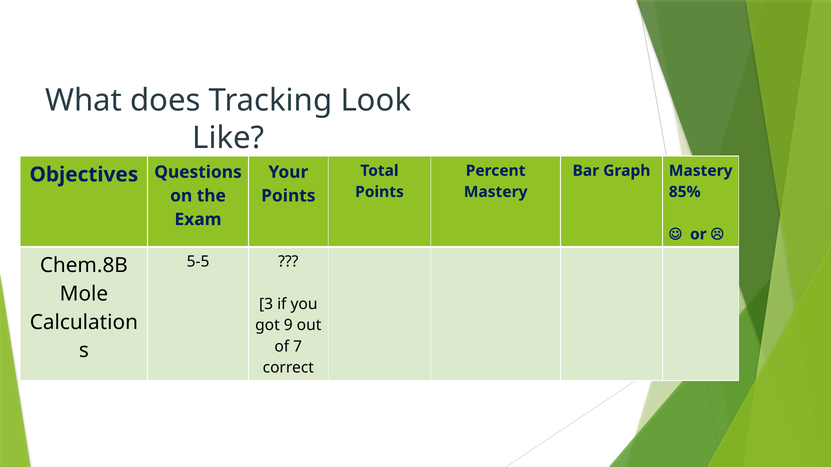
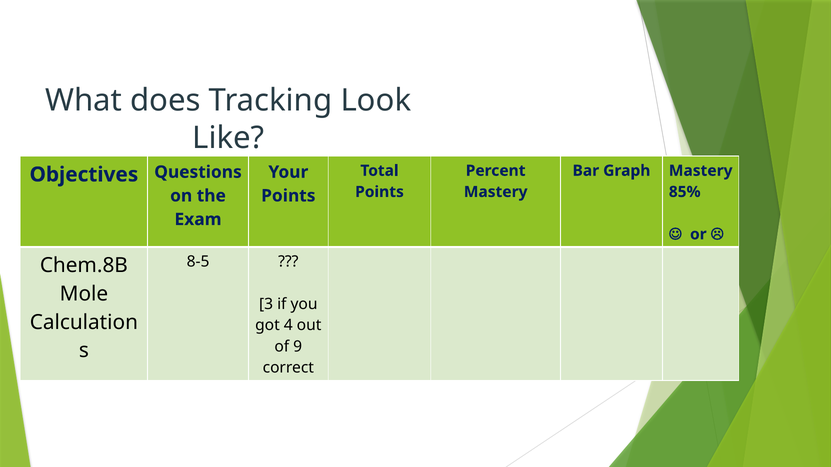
5-5: 5-5 -> 8-5
9: 9 -> 4
7: 7 -> 9
